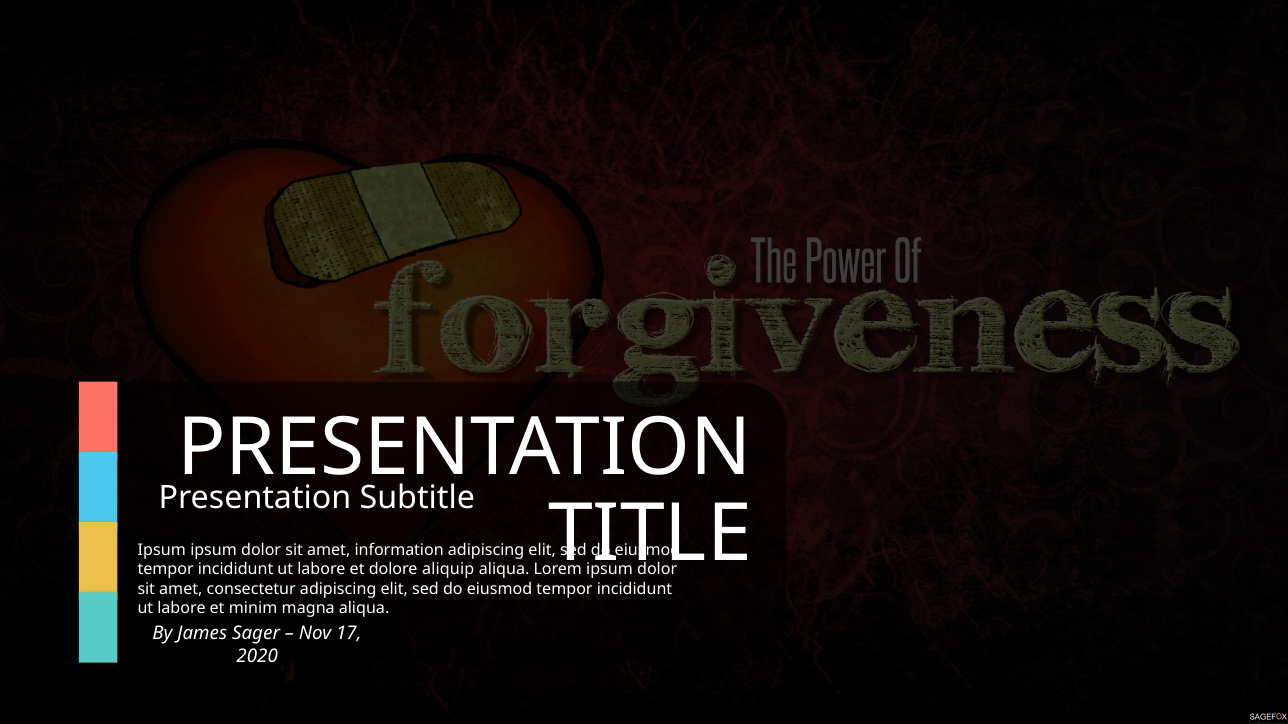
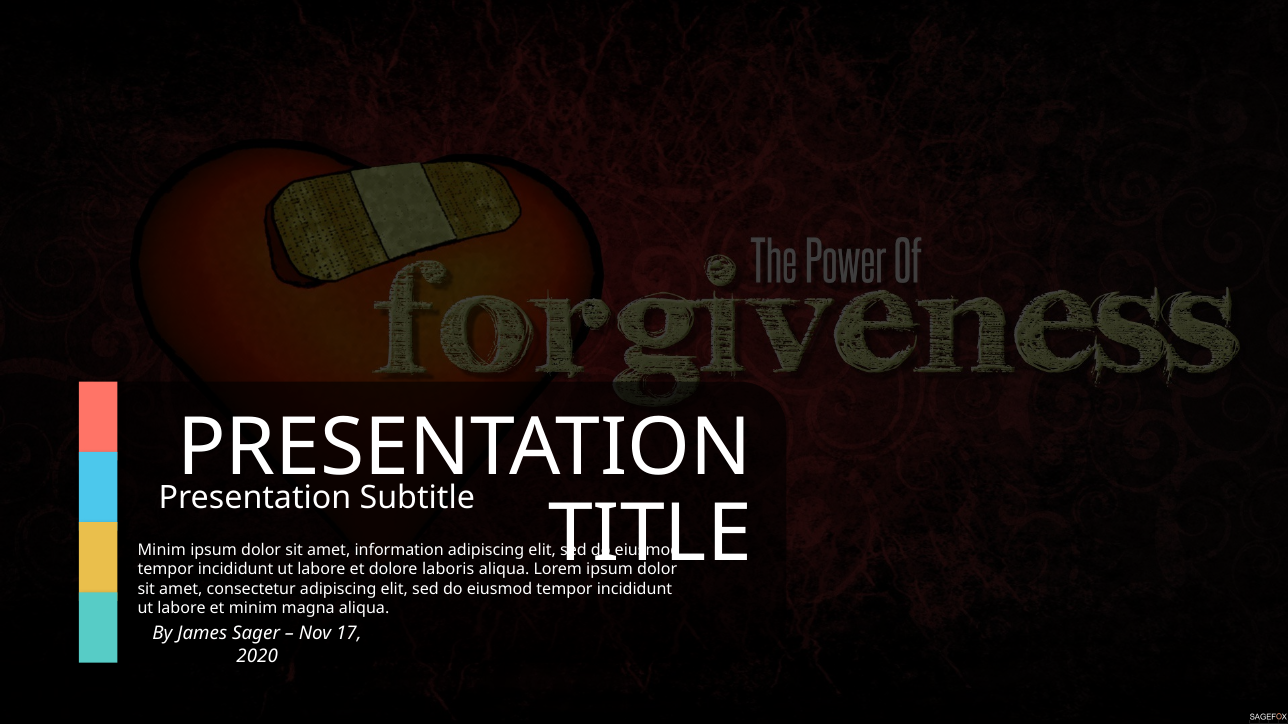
Ipsum at (162, 551): Ipsum -> Minim
aliquip: aliquip -> laboris
